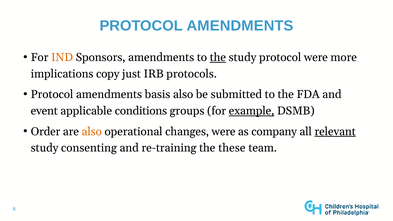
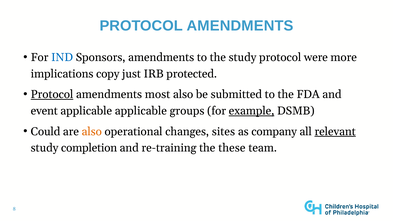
IND colour: orange -> blue
the at (218, 57) underline: present -> none
protocols: protocols -> protected
Protocol at (52, 94) underline: none -> present
basis: basis -> most
applicable conditions: conditions -> applicable
Order: Order -> Could
changes were: were -> sites
consenting: consenting -> completion
